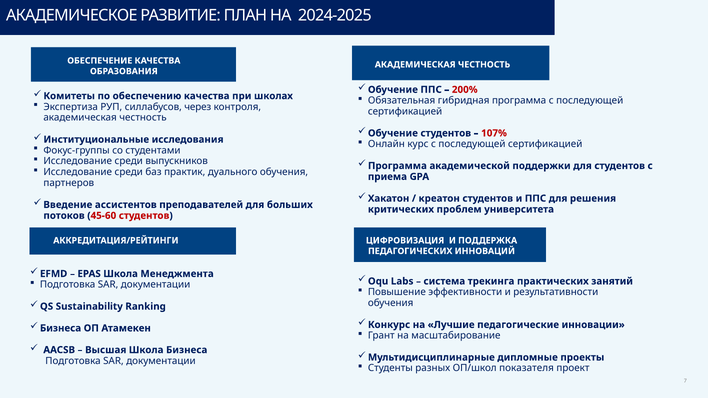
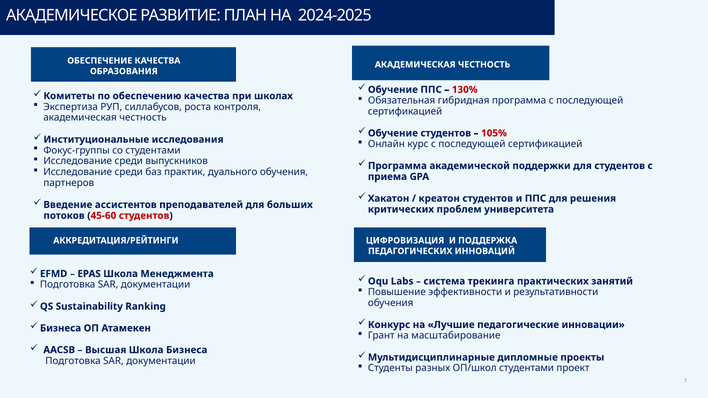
200%: 200% -> 130%
через: через -> роста
107%: 107% -> 105%
ОП/школ показателя: показателя -> студентами
